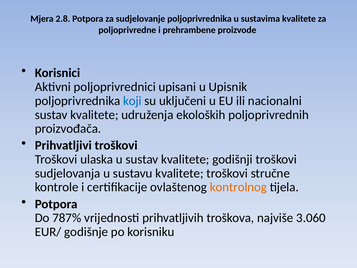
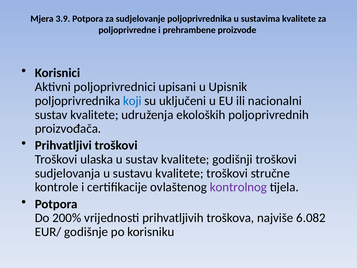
2.8: 2.8 -> 3.9
kontrolnog colour: orange -> purple
787%: 787% -> 200%
3.060: 3.060 -> 6.082
